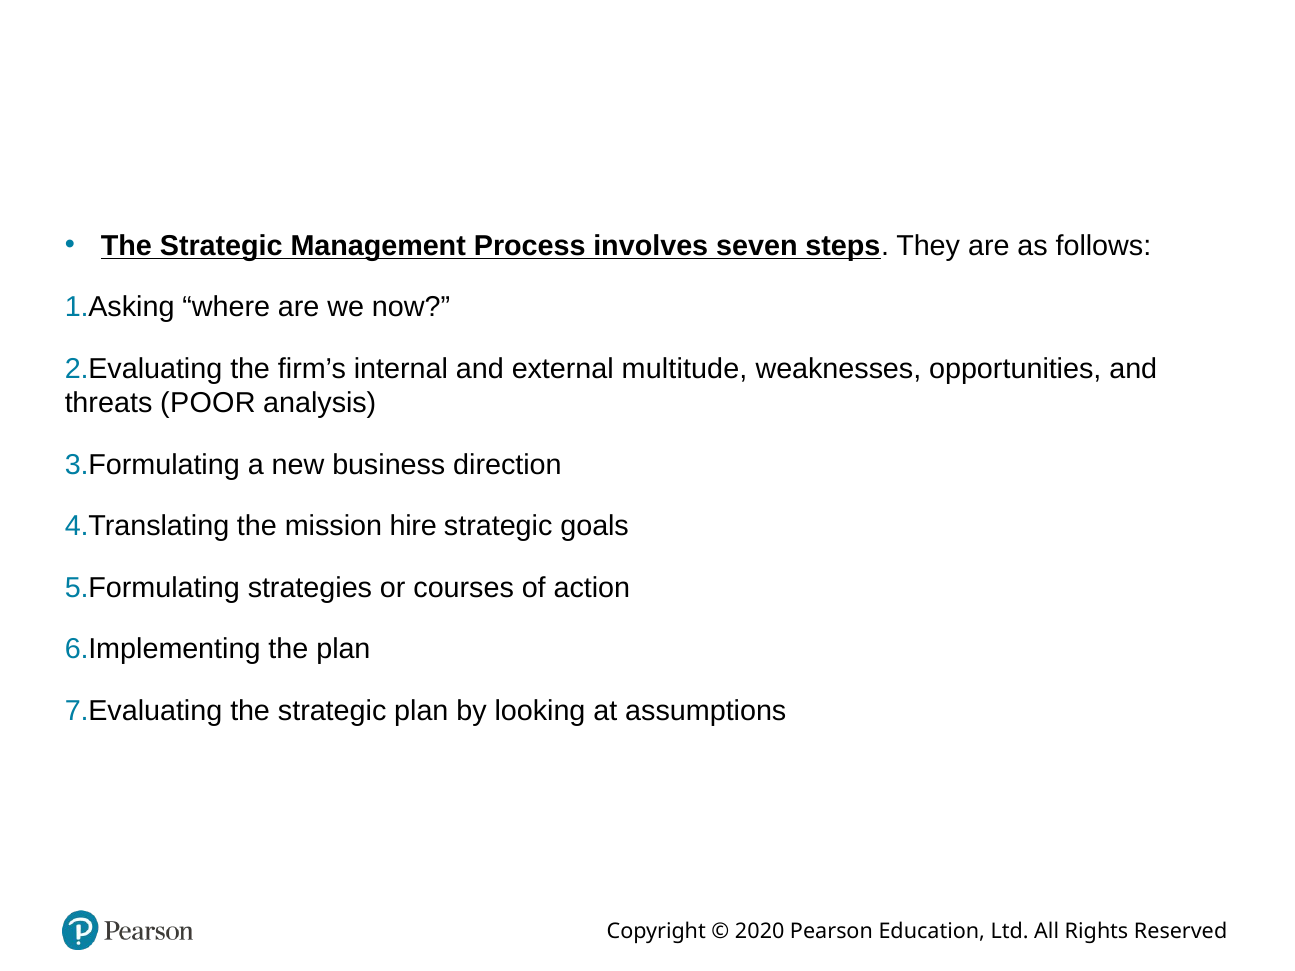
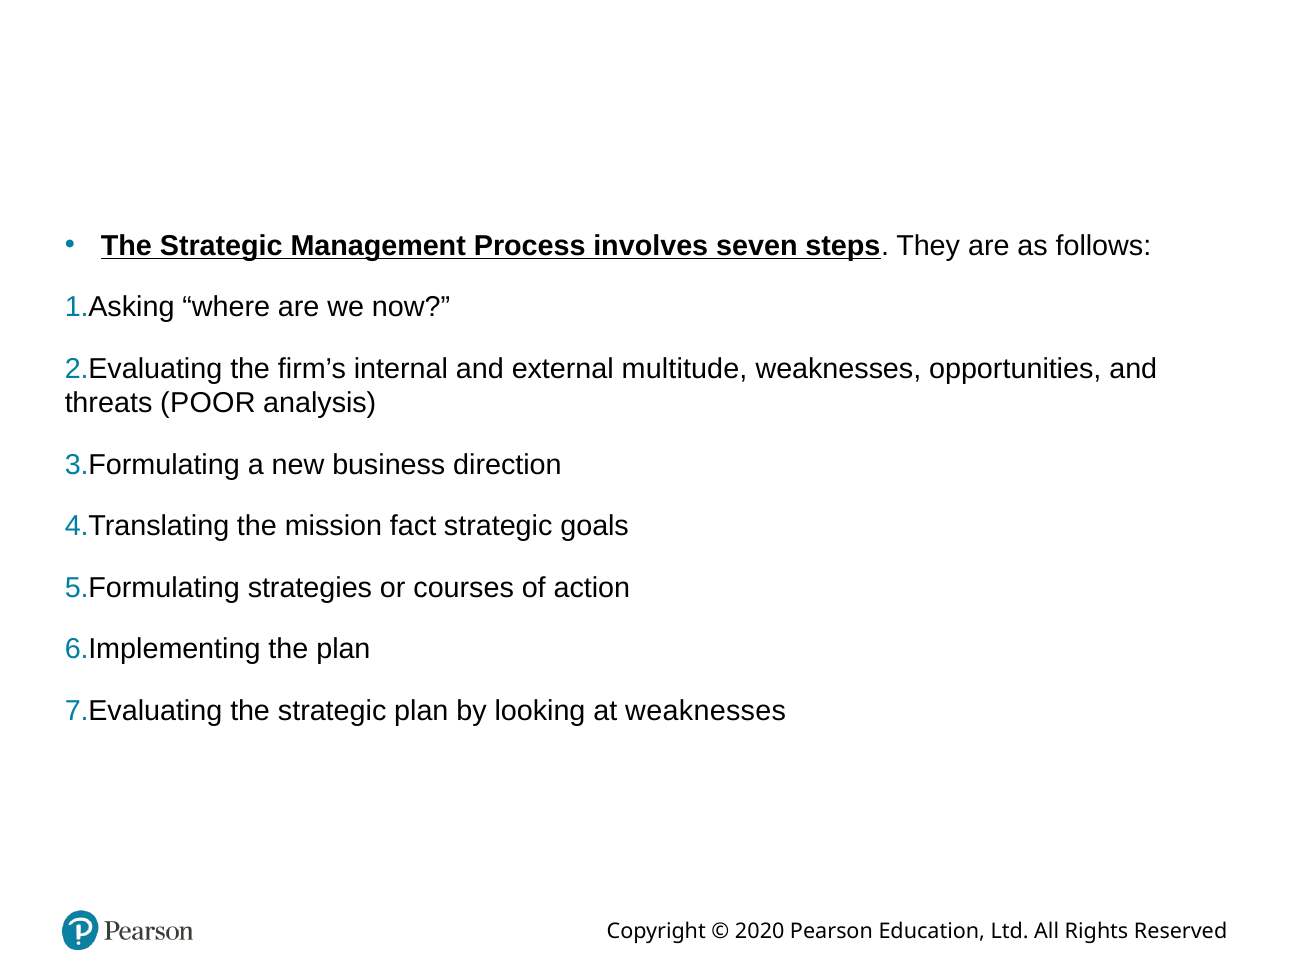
hire: hire -> fact
at assumptions: assumptions -> weaknesses
